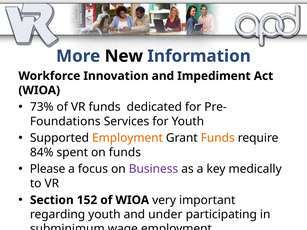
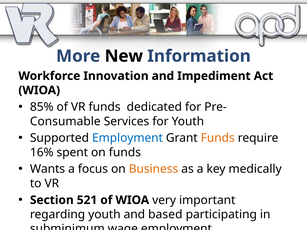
73%: 73% -> 85%
Foundations: Foundations -> Consumable
Employment at (127, 138) colour: orange -> blue
84%: 84% -> 16%
Please: Please -> Wants
Business colour: purple -> orange
152: 152 -> 521
under: under -> based
